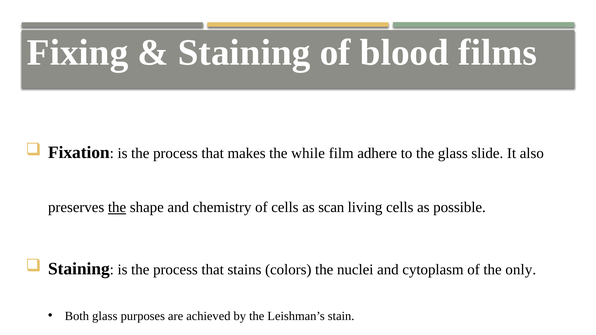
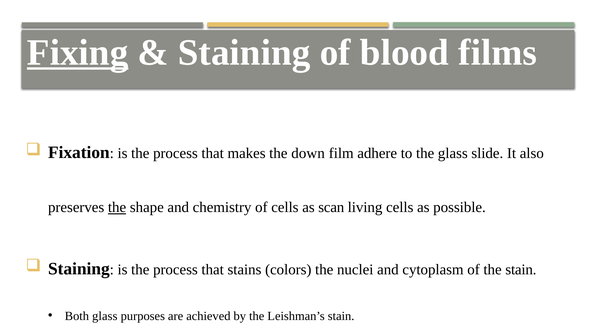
Fixing underline: none -> present
while: while -> down
the only: only -> stain
